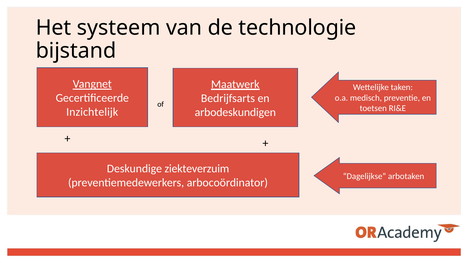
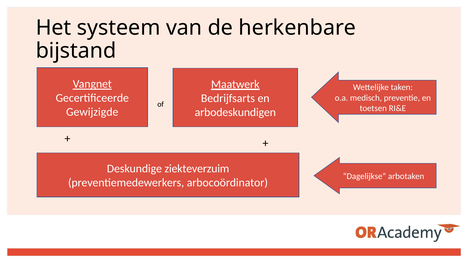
technologie: technologie -> herkenbare
Inzichtelijk: Inzichtelijk -> Gewijzigde
